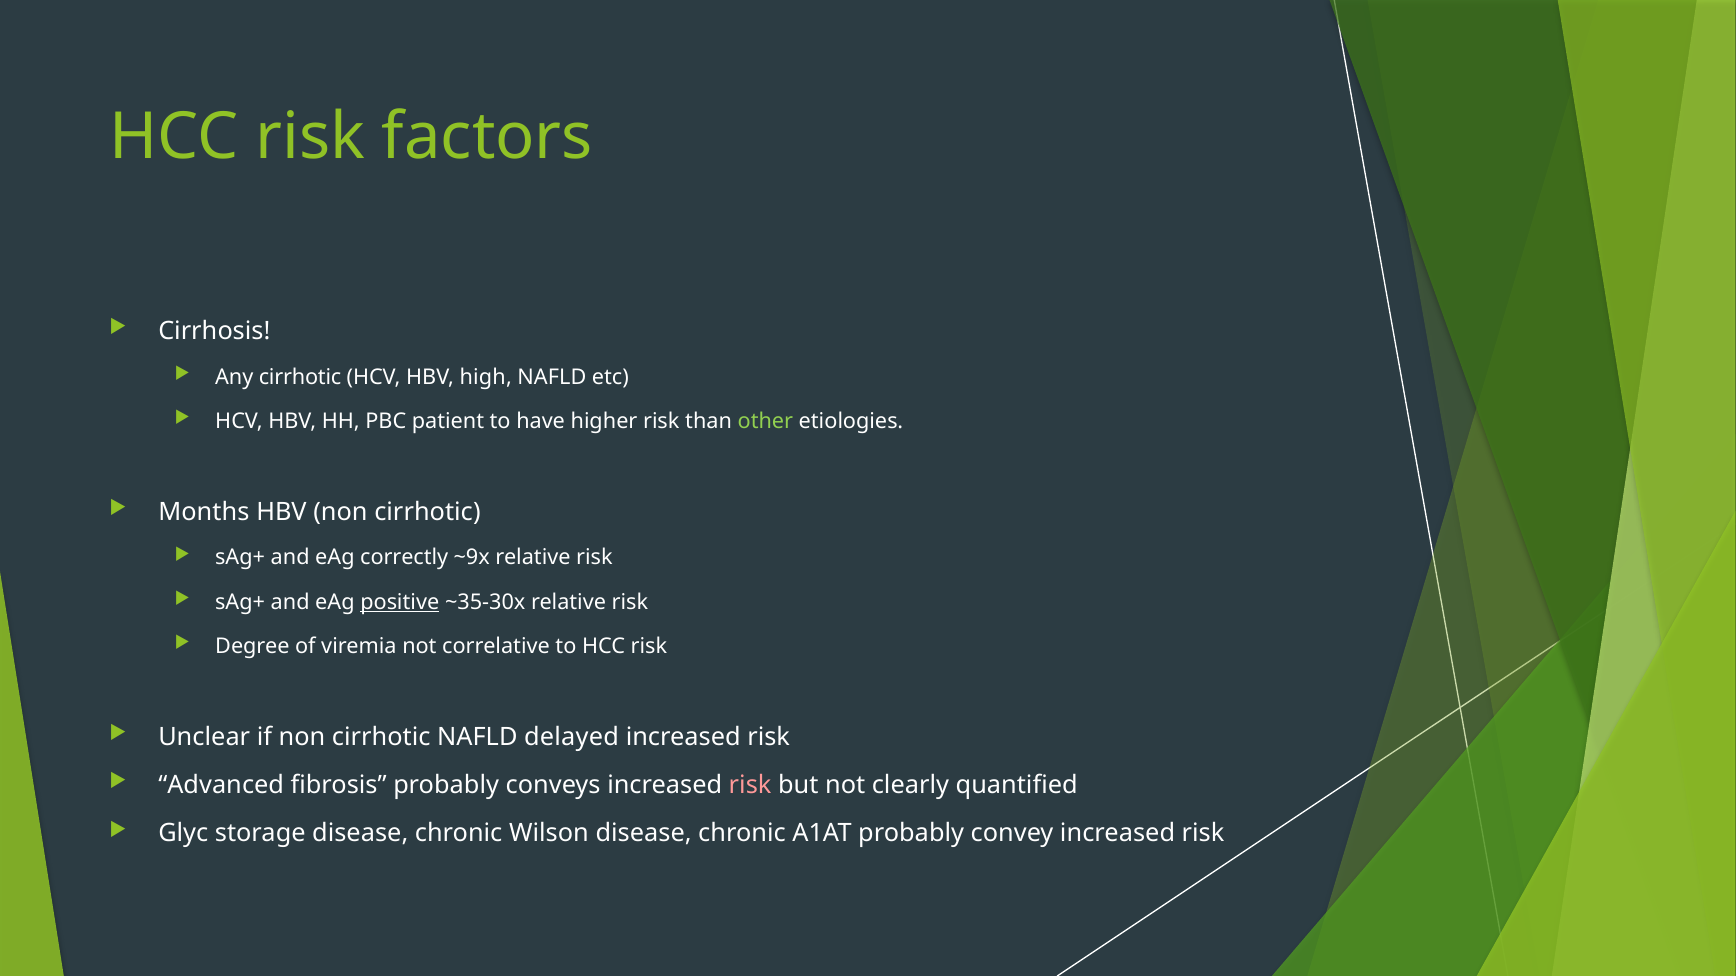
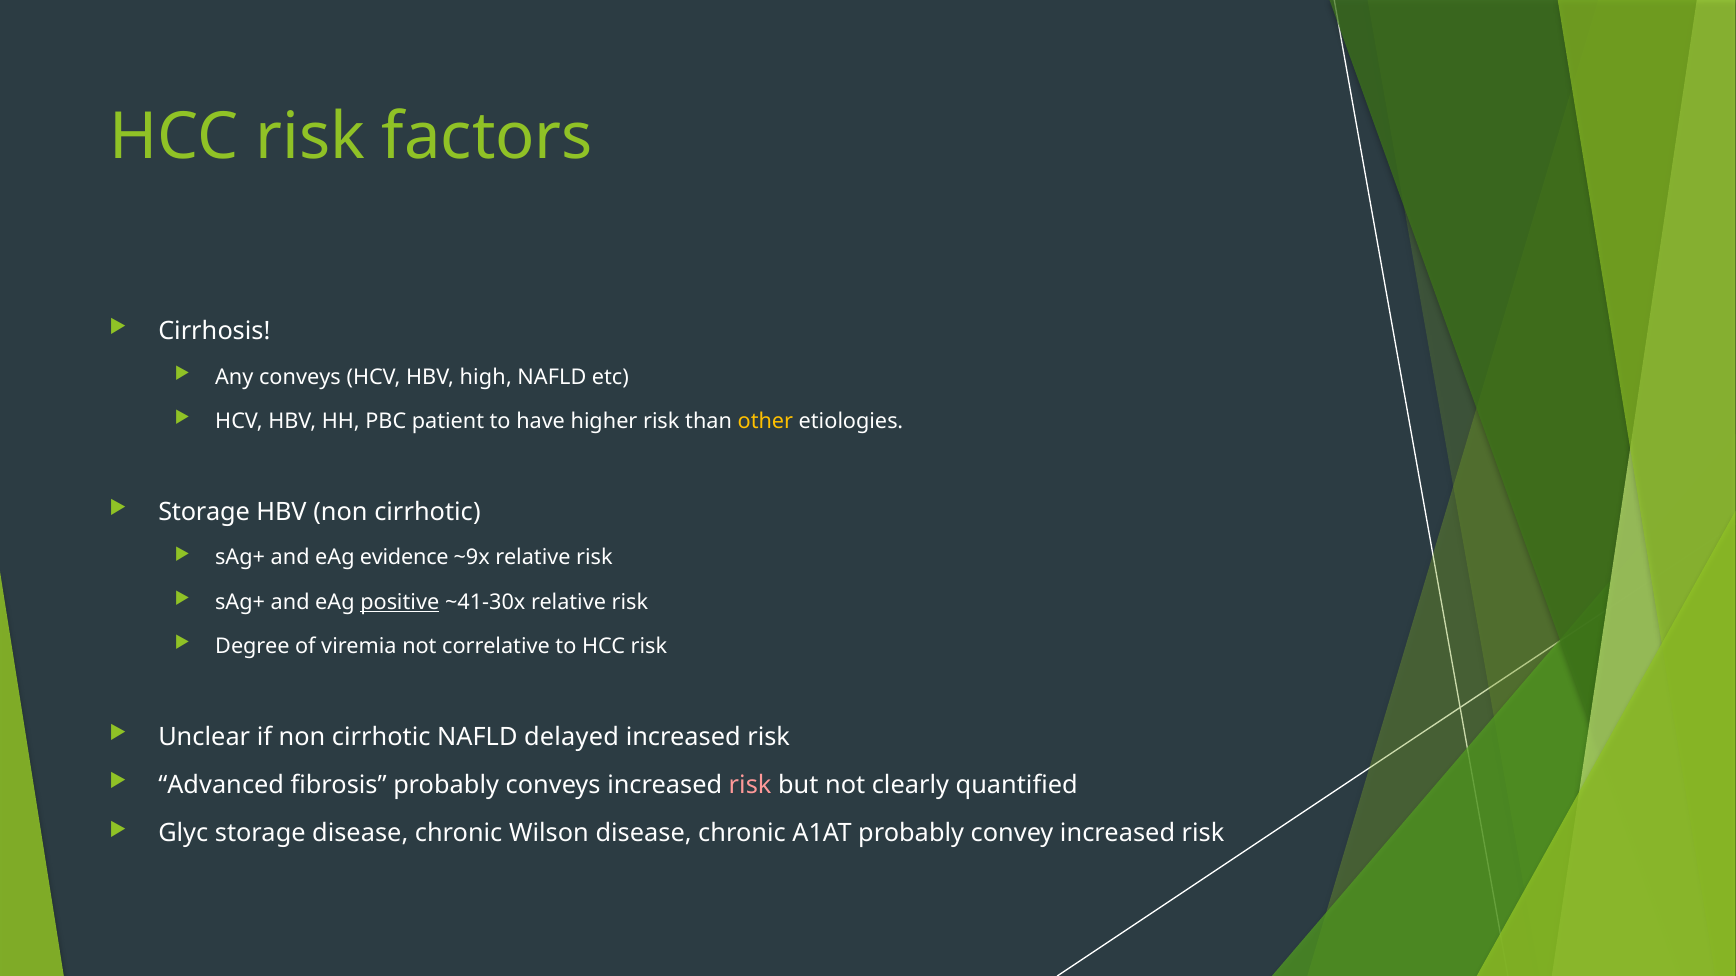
Any cirrhotic: cirrhotic -> conveys
other colour: light green -> yellow
Months at (204, 512): Months -> Storage
correctly: correctly -> evidence
~35-30x: ~35-30x -> ~41-30x
